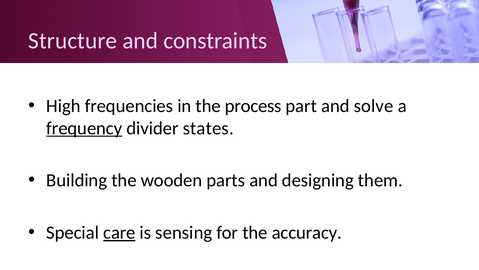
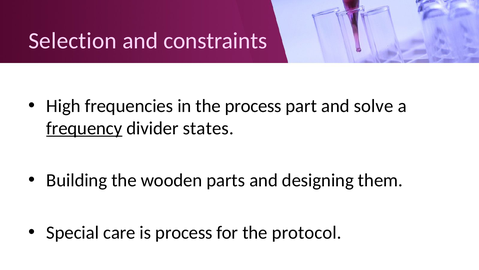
Structure: Structure -> Selection
care underline: present -> none
is sensing: sensing -> process
accuracy: accuracy -> protocol
